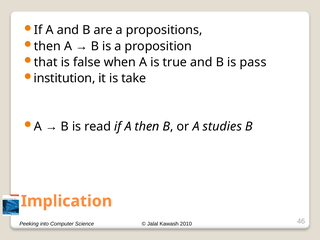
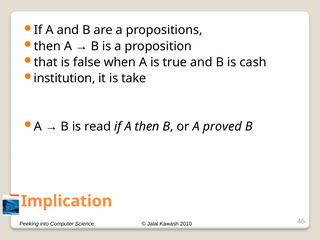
pass: pass -> cash
studies: studies -> proved
